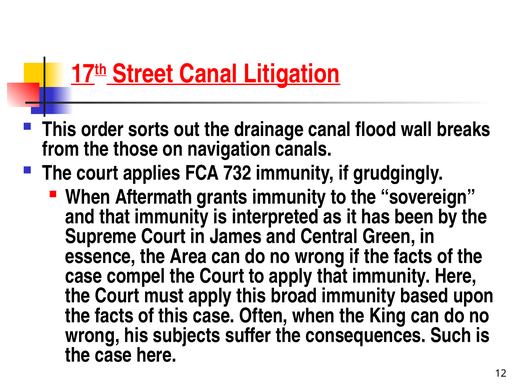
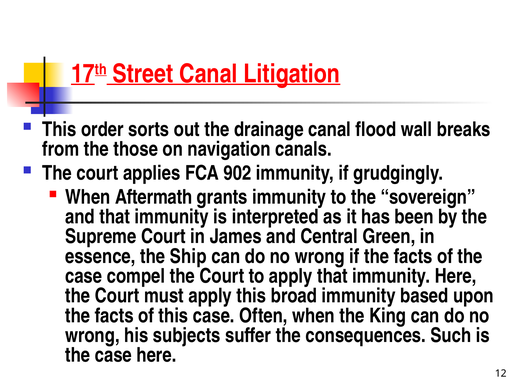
732: 732 -> 902
Area: Area -> Ship
